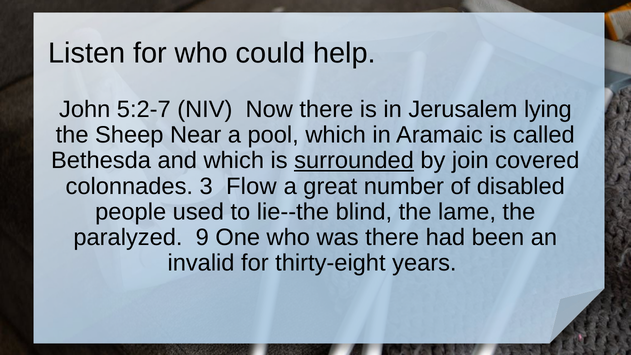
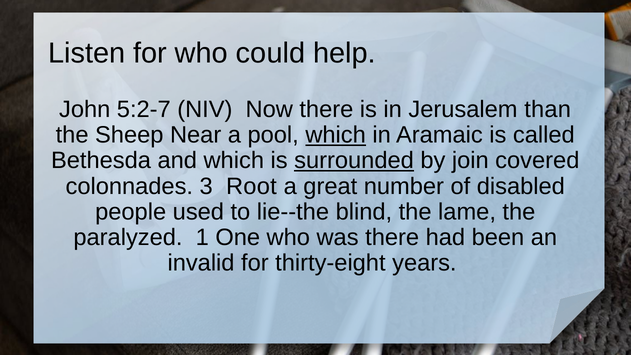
lying: lying -> than
which at (336, 135) underline: none -> present
Flow: Flow -> Root
9: 9 -> 1
